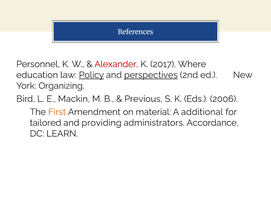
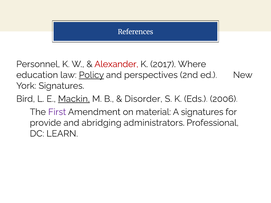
perspectives underline: present -> none
York Organizing: Organizing -> Signatures
Mackin underline: none -> present
Previous: Previous -> Disorder
First colour: orange -> purple
A additional: additional -> signatures
tailored: tailored -> provide
providing: providing -> abridging
Accordance: Accordance -> Professional
